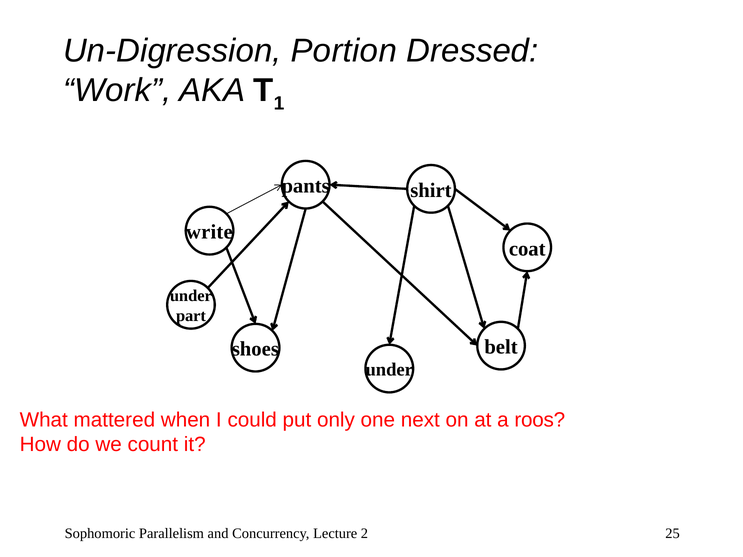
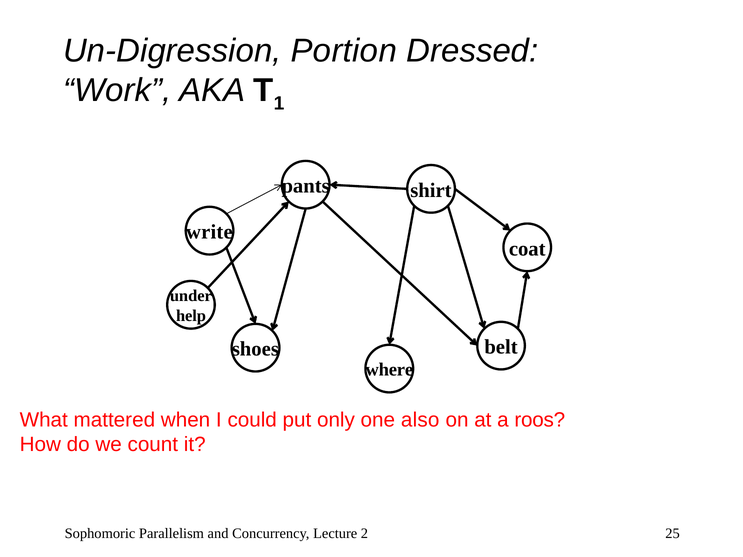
part: part -> help
under at (389, 370): under -> where
next: next -> also
